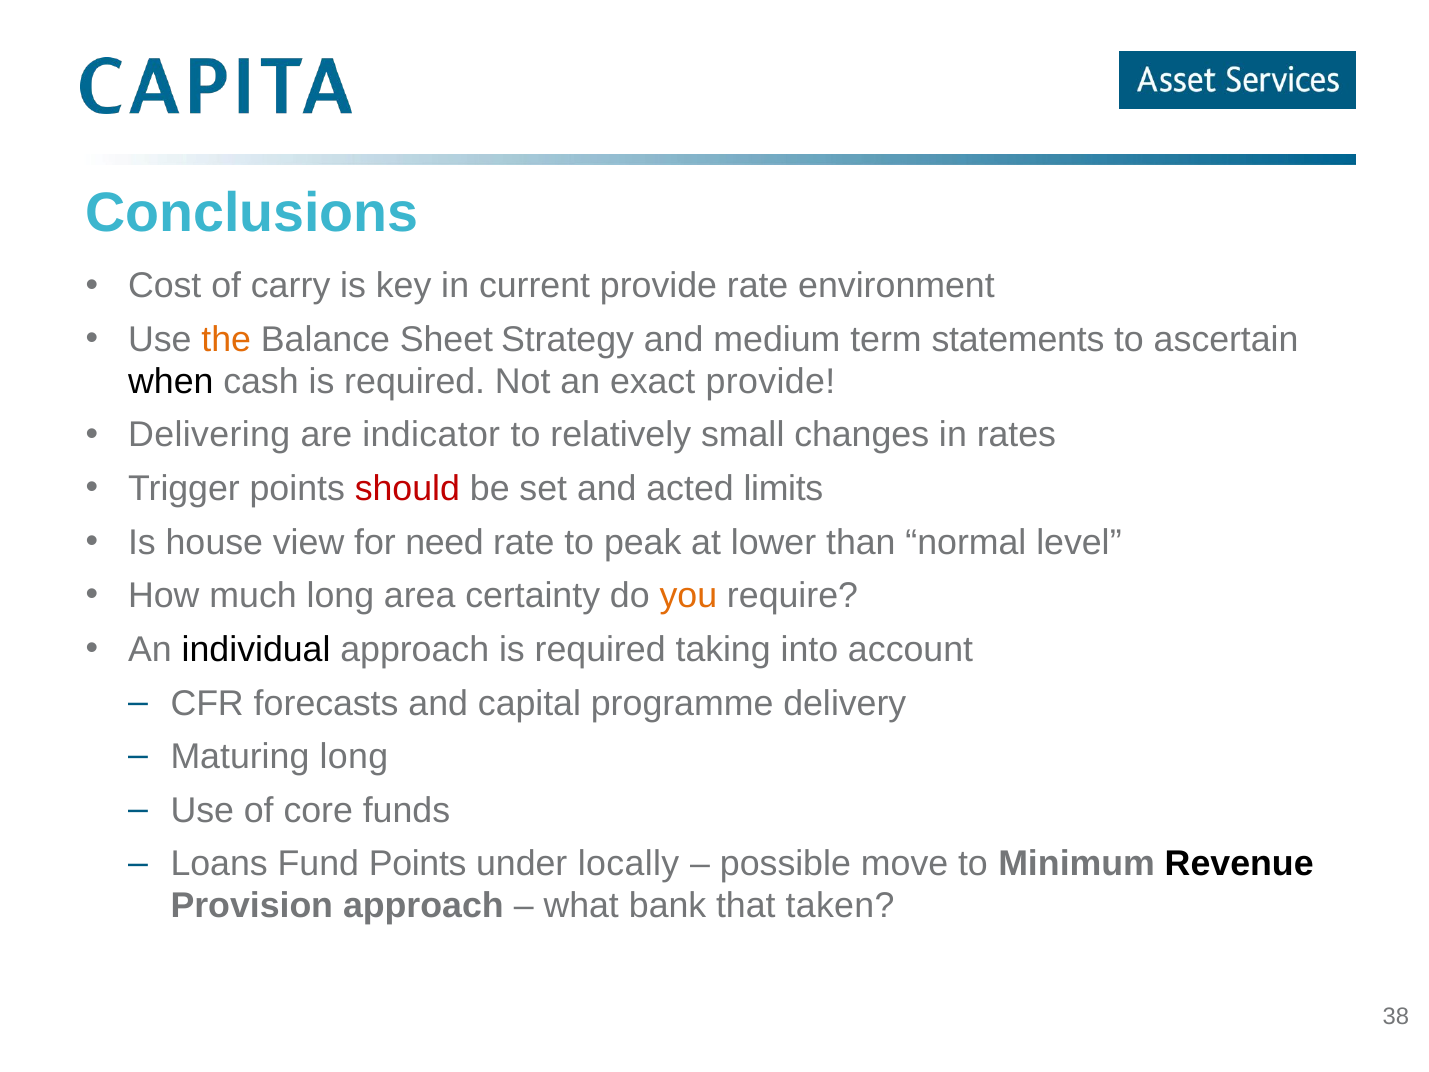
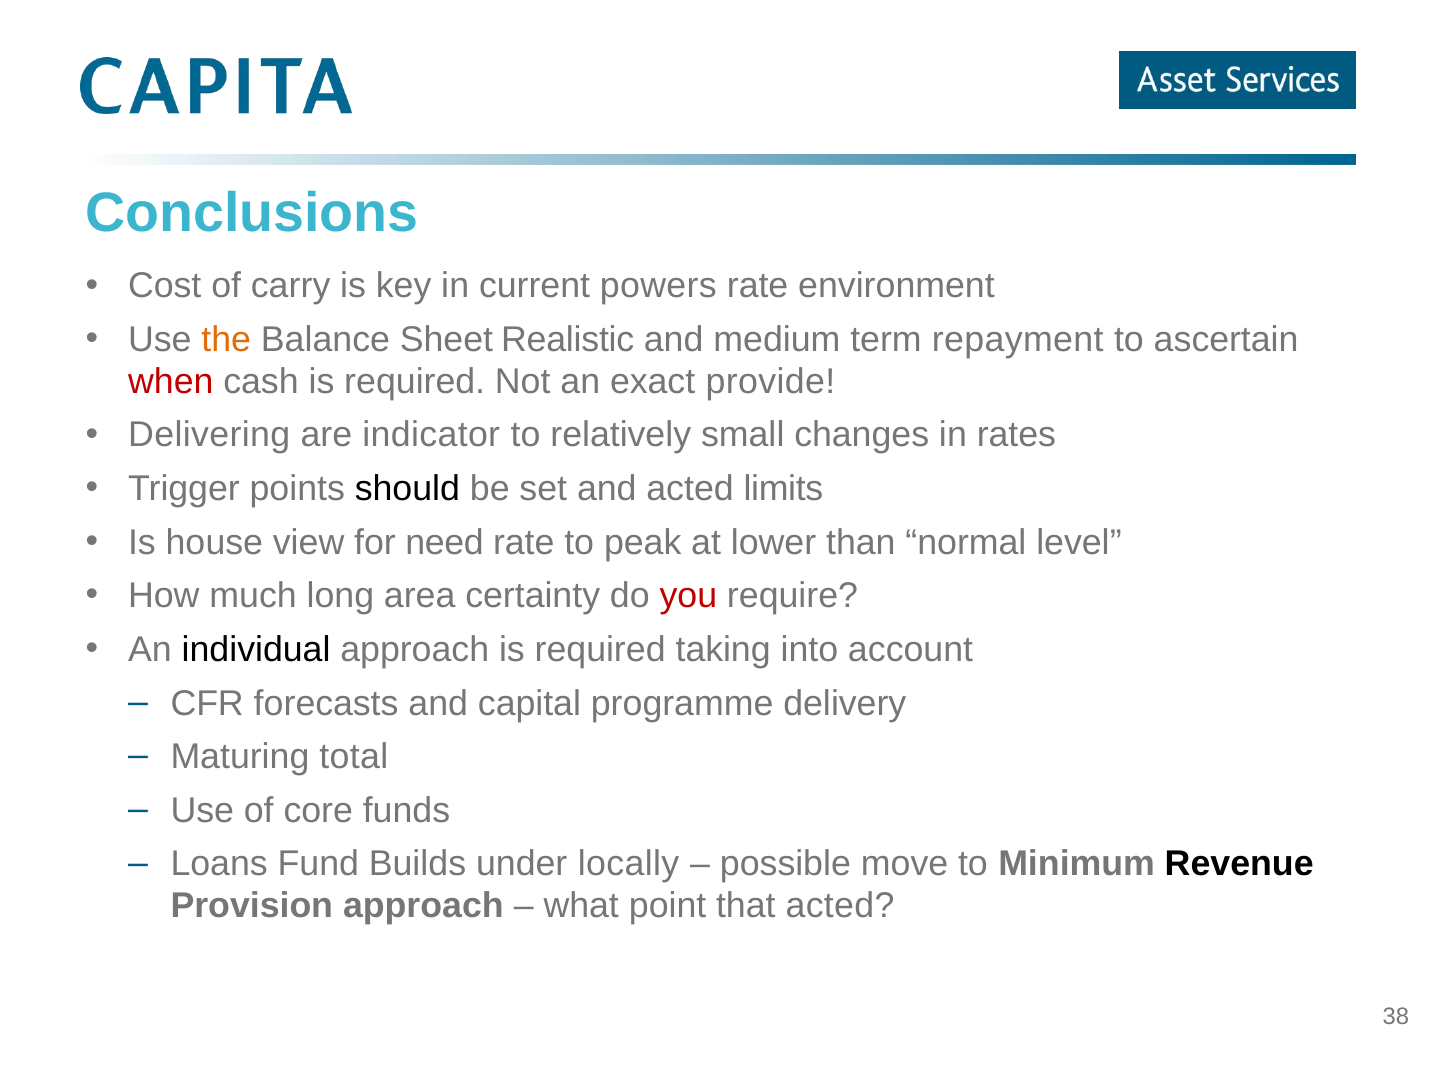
current provide: provide -> powers
Strategy: Strategy -> Realistic
statements: statements -> repayment
when colour: black -> red
should colour: red -> black
you colour: orange -> red
Maturing long: long -> total
Fund Points: Points -> Builds
bank: bank -> point
that taken: taken -> acted
